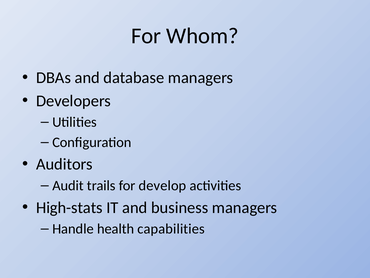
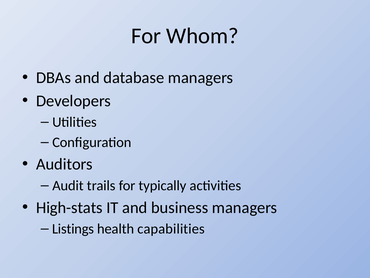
develop: develop -> typically
Handle: Handle -> Listings
